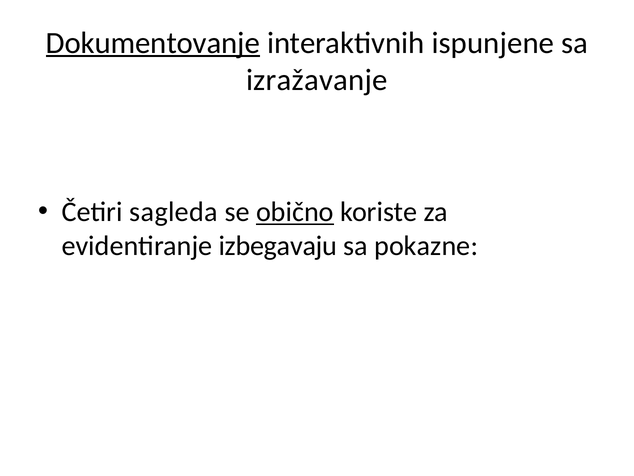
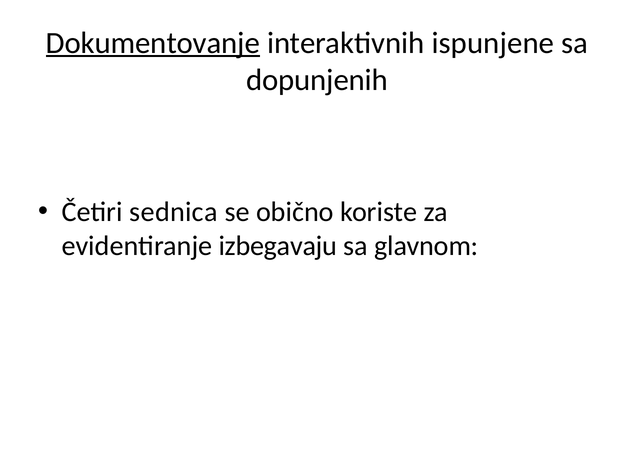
izražavanje: izražavanje -> dopunjenih
sagleda: sagleda -> sednica
obično underline: present -> none
pokazne: pokazne -> glavnom
